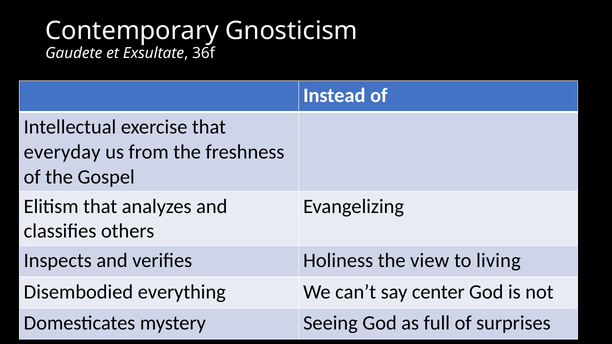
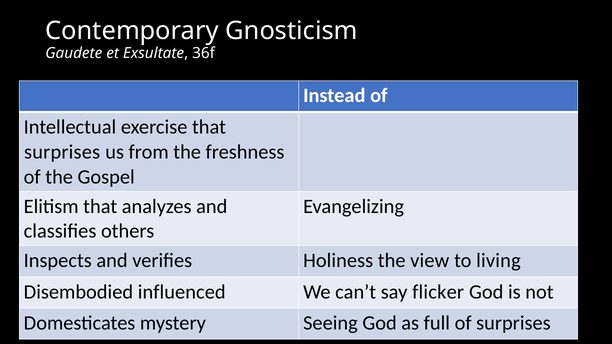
everyday at (62, 152): everyday -> surprises
everything: everything -> influenced
center: center -> flicker
